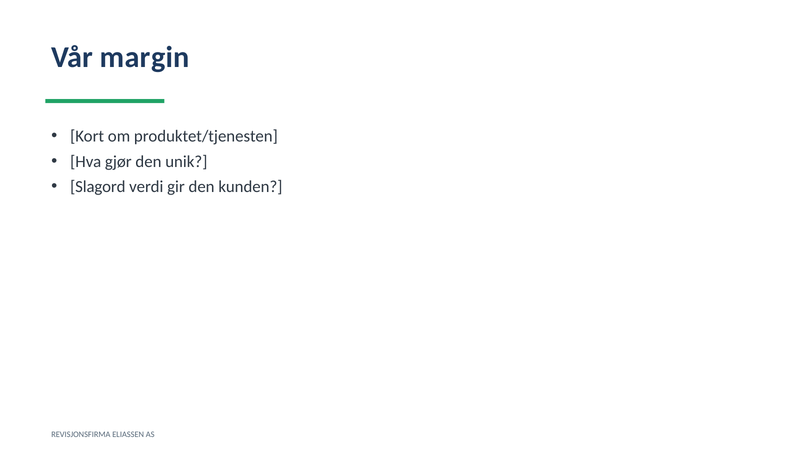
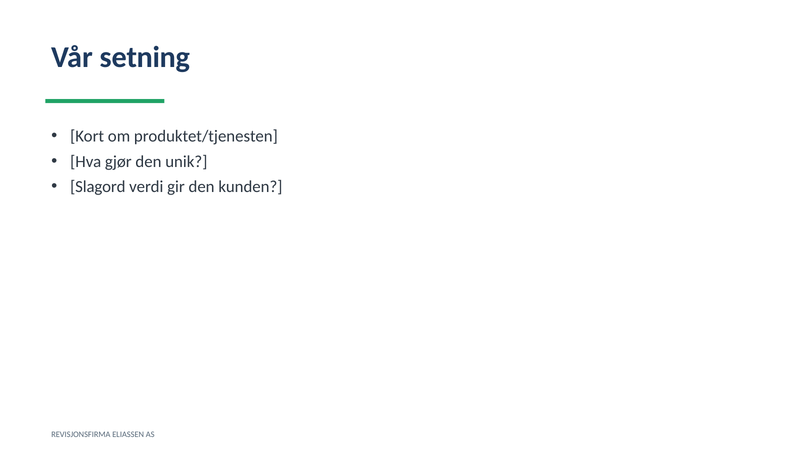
margin: margin -> setning
